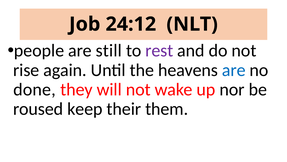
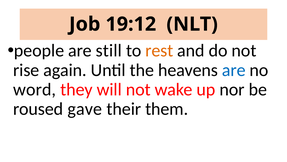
24:12: 24:12 -> 19:12
rest colour: purple -> orange
done: done -> word
keep: keep -> gave
